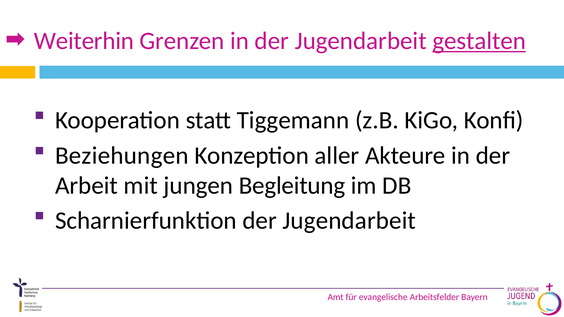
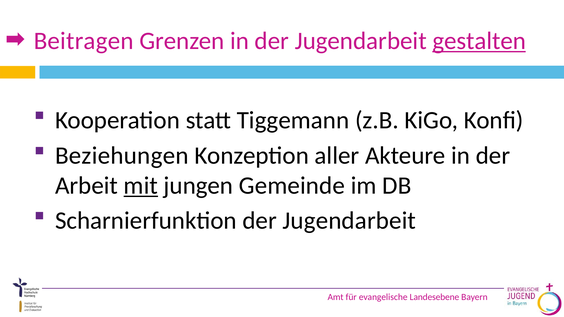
Weiterhin: Weiterhin -> Beitragen
mit underline: none -> present
Begleitung: Begleitung -> Gemeinde
Arbeitsfelder: Arbeitsfelder -> Landesebene
